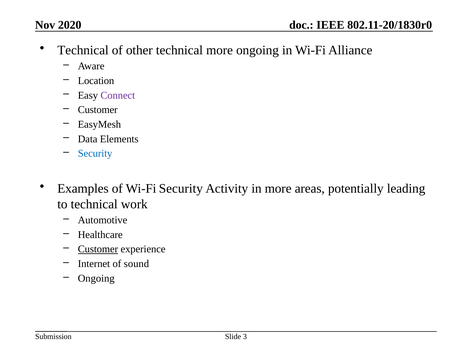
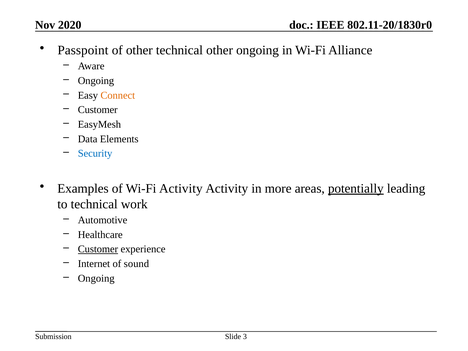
Technical at (83, 50): Technical -> Passpoint
technical more: more -> other
Location at (96, 81): Location -> Ongoing
Connect colour: purple -> orange
Wi-Fi Security: Security -> Activity
potentially underline: none -> present
